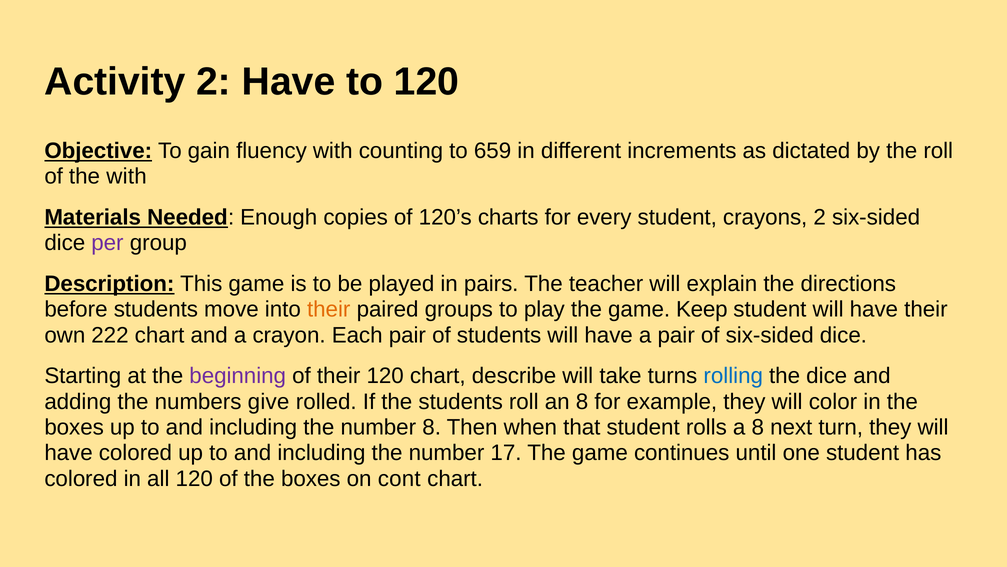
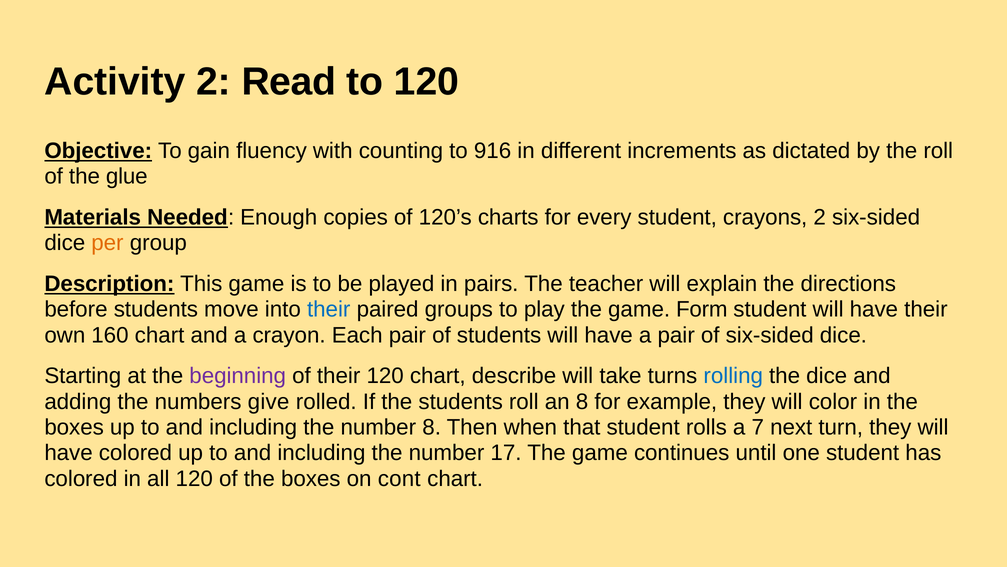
2 Have: Have -> Read
659: 659 -> 916
the with: with -> glue
per colour: purple -> orange
their at (329, 309) colour: orange -> blue
Keep: Keep -> Form
222: 222 -> 160
a 8: 8 -> 7
